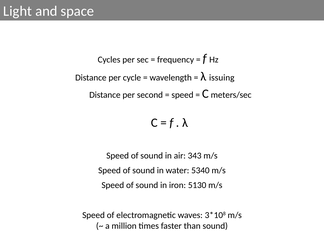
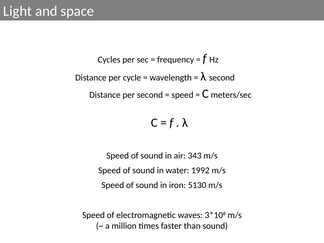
λ issuing: issuing -> second
5340: 5340 -> 1992
